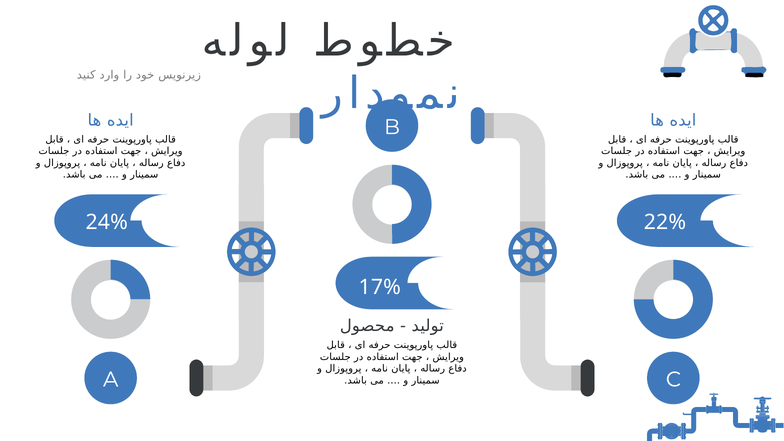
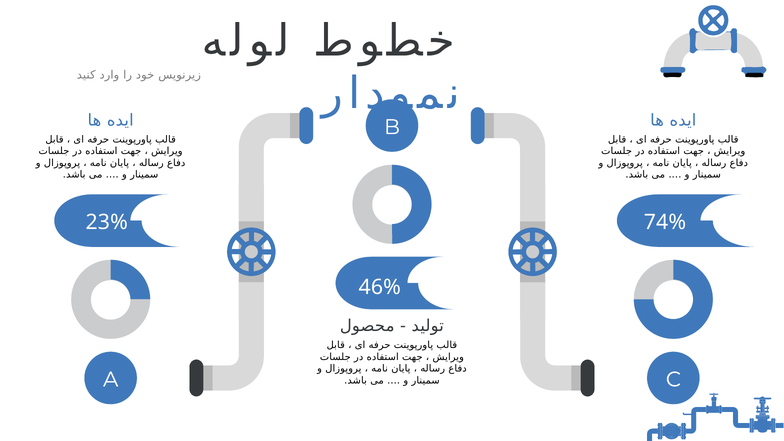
24%: 24% -> 23%
22%: 22% -> 74%
17%: 17% -> 46%
